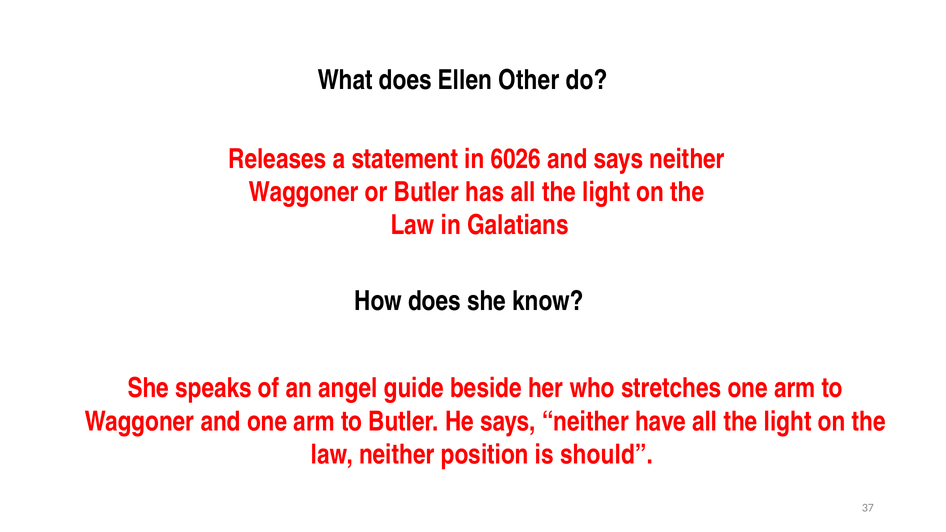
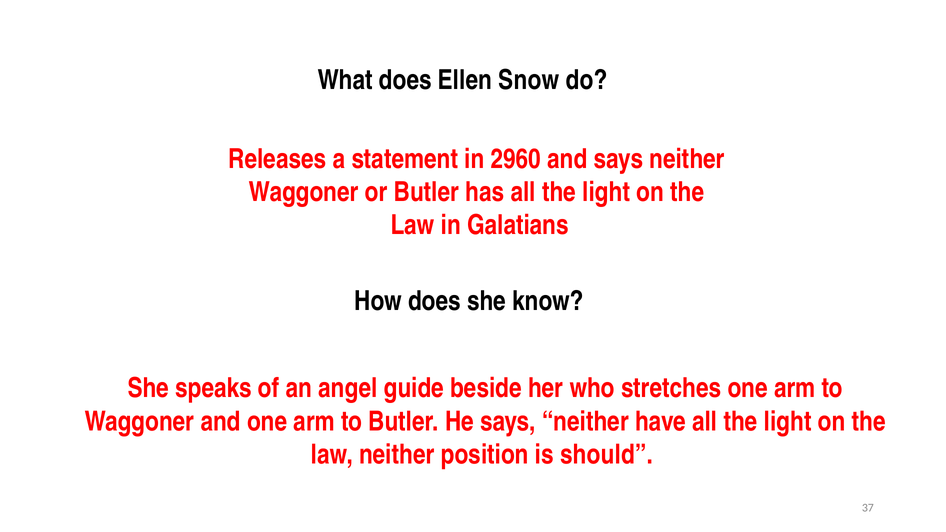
Other: Other -> Snow
6026: 6026 -> 2960
